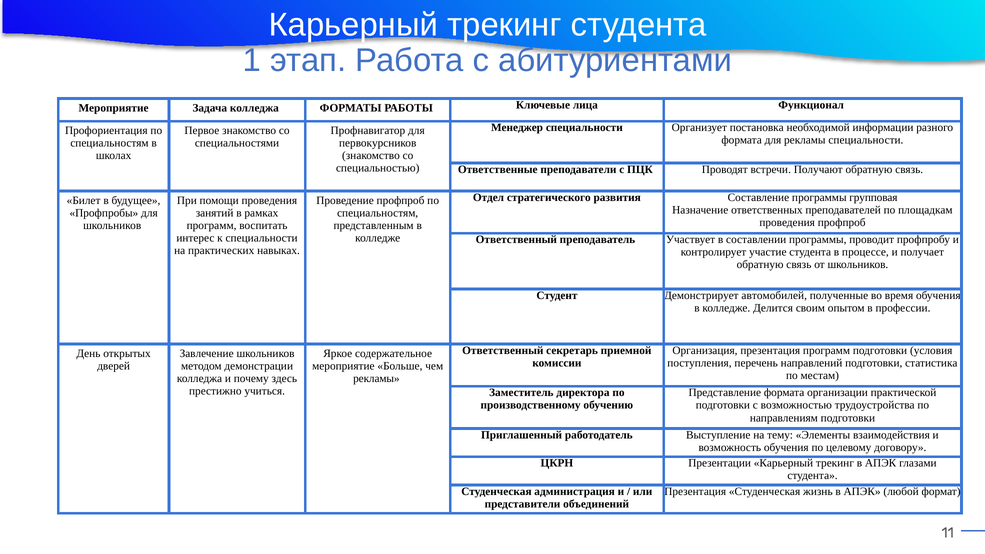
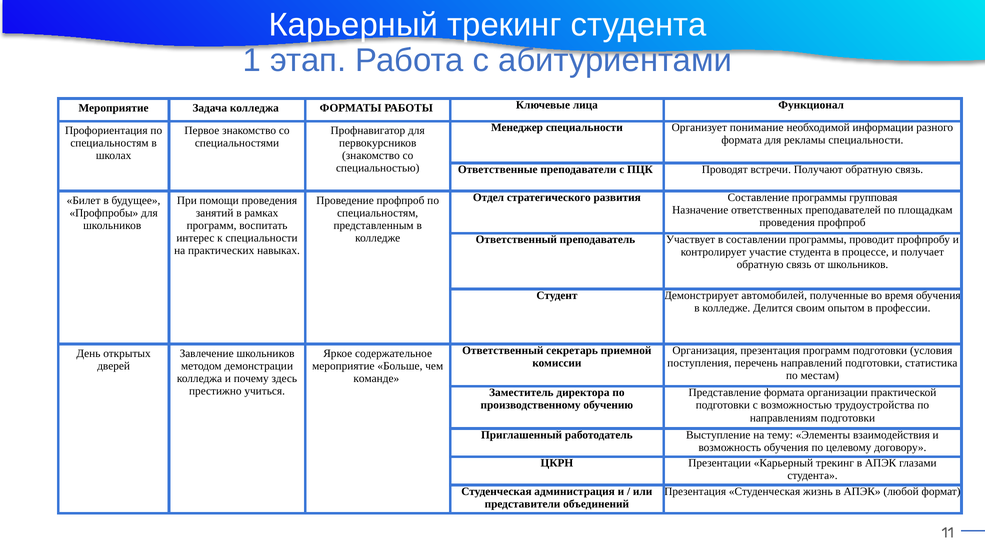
постановка: постановка -> понимание
рекламы at (376, 379): рекламы -> команде
